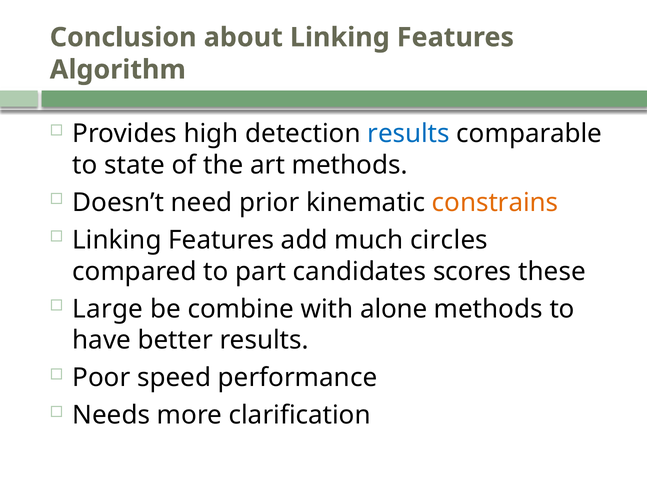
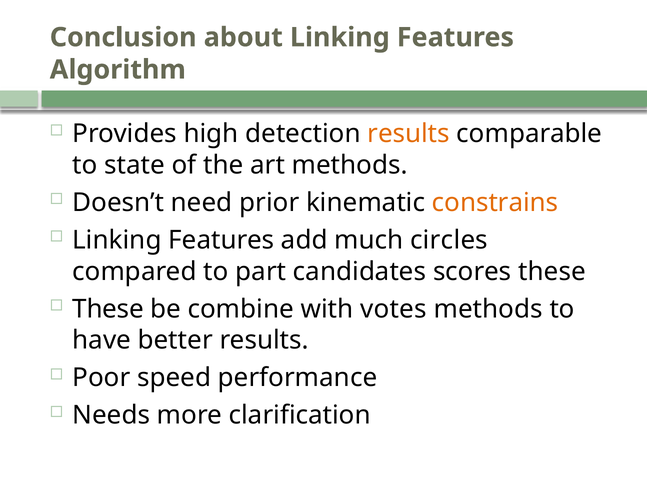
results at (409, 134) colour: blue -> orange
Large at (108, 309): Large -> These
alone: alone -> votes
